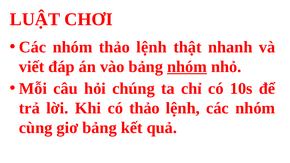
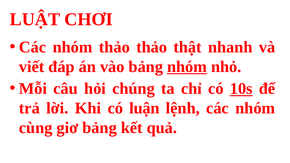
nhóm thảo lệnh: lệnh -> thảo
10s underline: none -> present
có thảo: thảo -> luận
